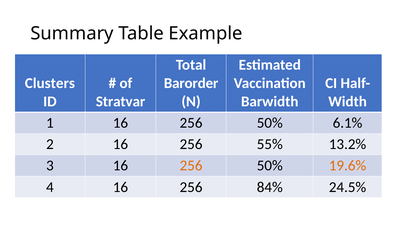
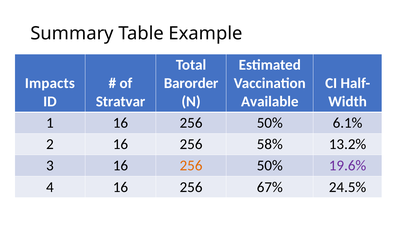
Clusters: Clusters -> Impacts
Barwidth: Barwidth -> Available
55%: 55% -> 58%
19.6% colour: orange -> purple
84%: 84% -> 67%
